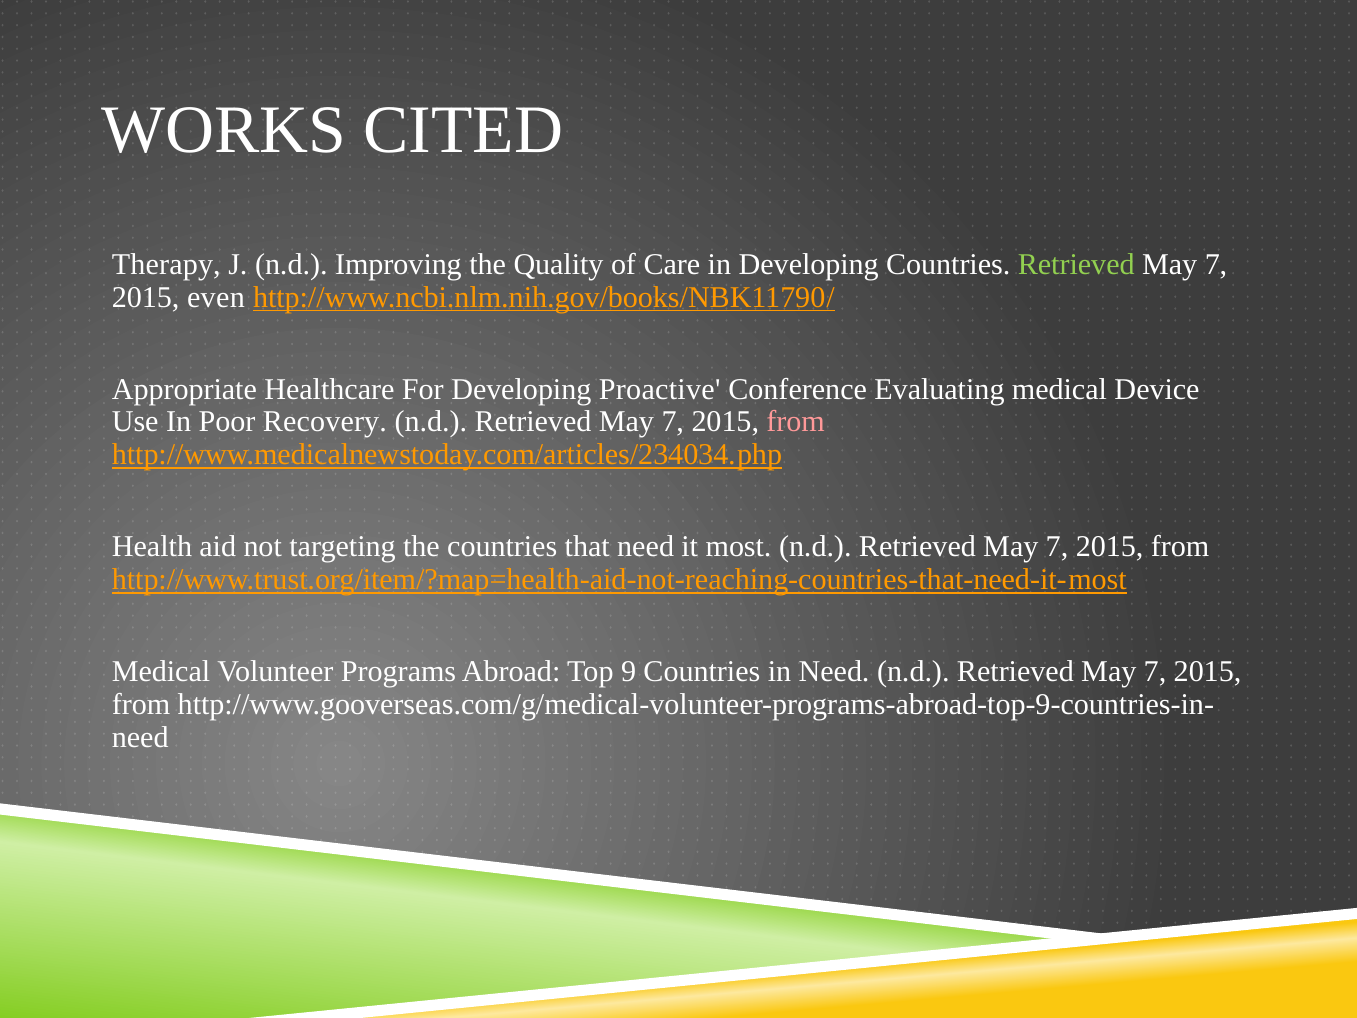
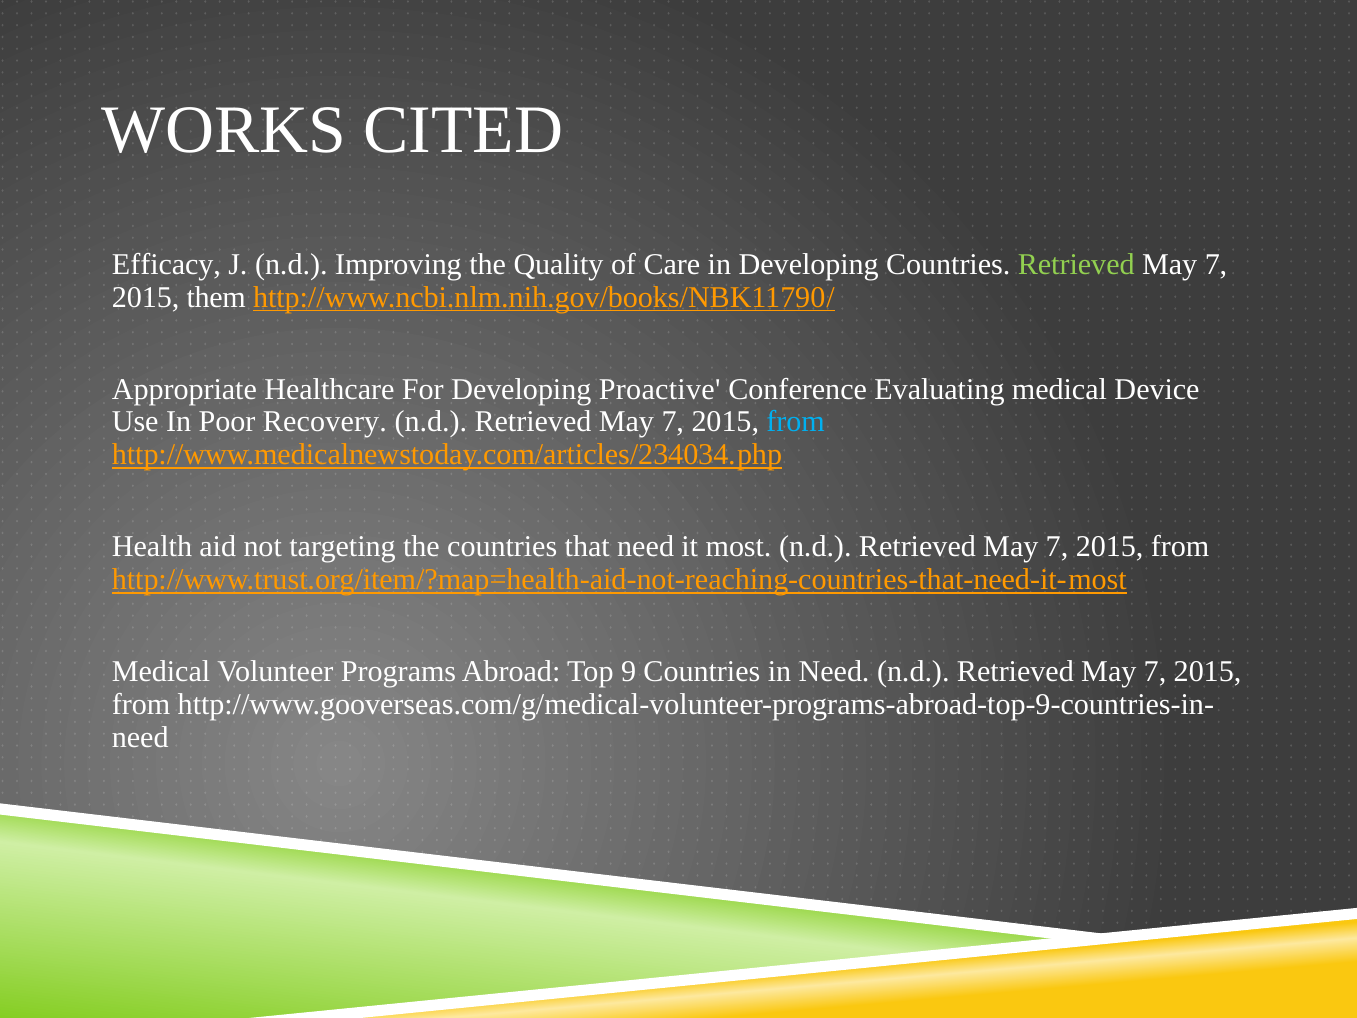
Therapy: Therapy -> Efficacy
even: even -> them
from at (796, 422) colour: pink -> light blue
